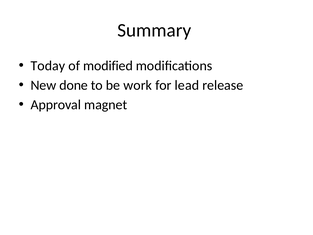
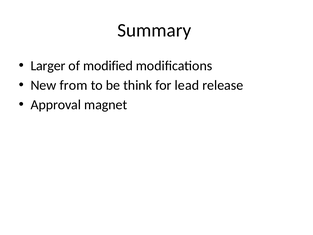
Today: Today -> Larger
done: done -> from
work: work -> think
